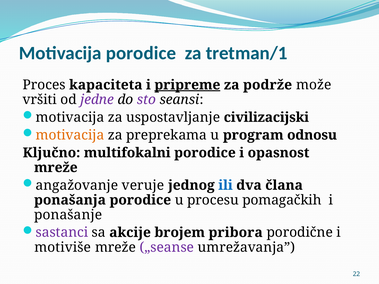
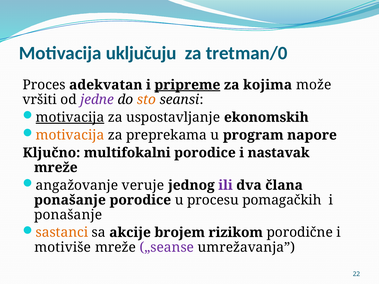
Motivacija porodice: porodice -> uključuju
tretman/1: tretman/1 -> tretman/0
kapaciteta: kapaciteta -> adekvatan
podrže: podrže -> kojima
sto colour: purple -> orange
motivacija at (70, 117) underline: none -> present
civilizacijski: civilizacijski -> ekonomskih
odnosu: odnosu -> napore
opasnost: opasnost -> nastavak
ili colour: blue -> purple
ponašanja at (70, 200): ponašanja -> ponašanje
sastanci colour: purple -> orange
pribora: pribora -> rizikom
